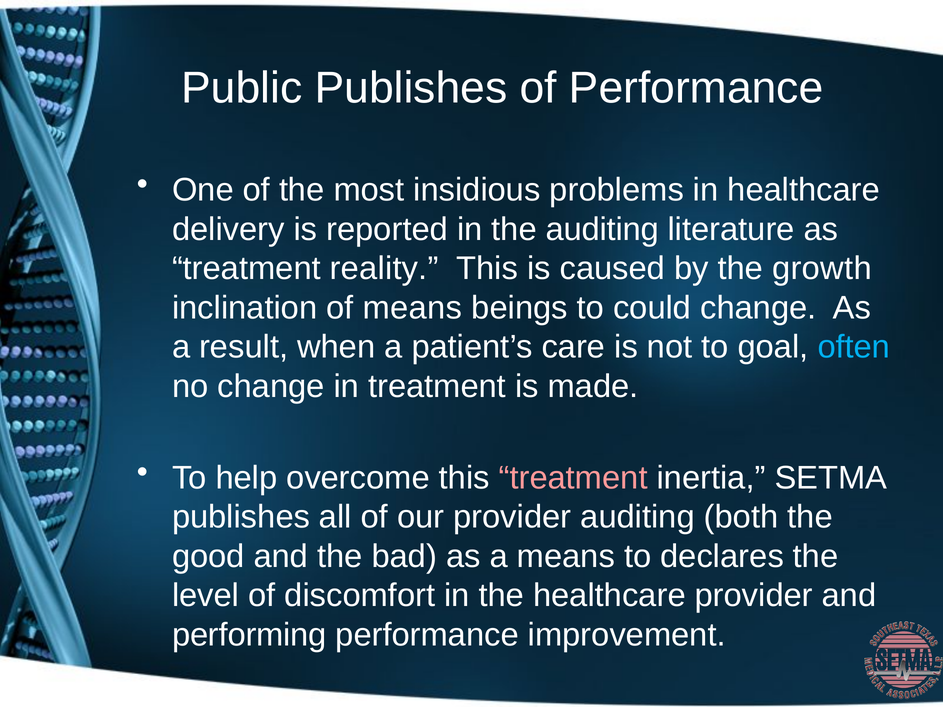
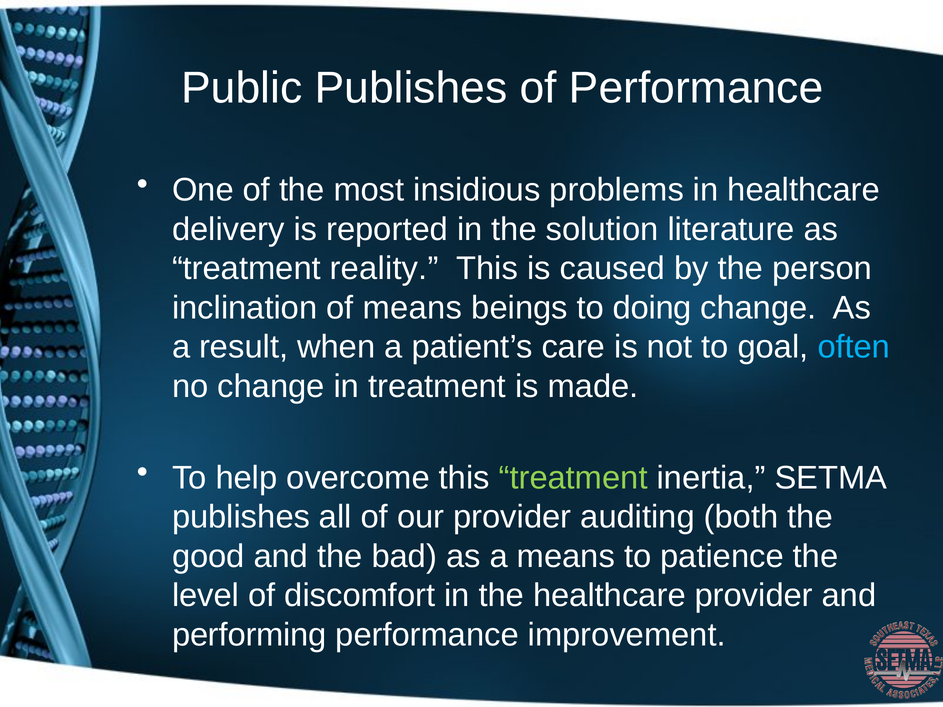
the auditing: auditing -> solution
growth: growth -> person
could: could -> doing
treatment at (573, 478) colour: pink -> light green
declares: declares -> patience
